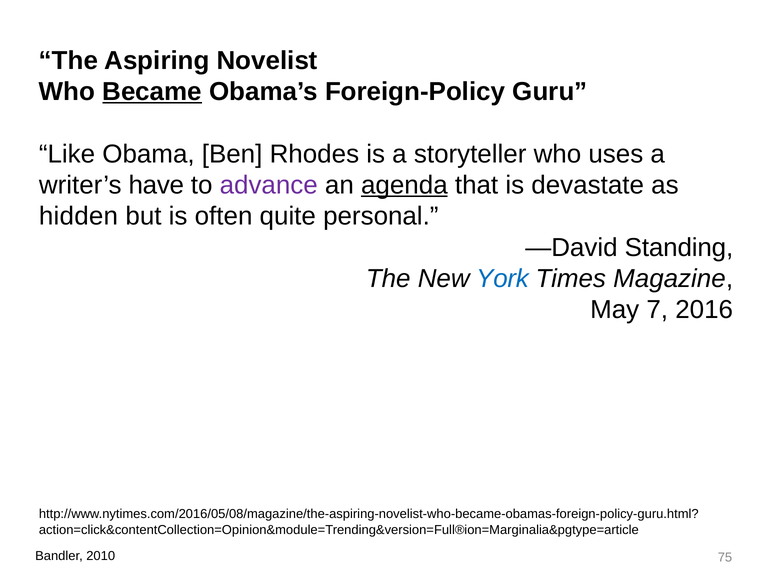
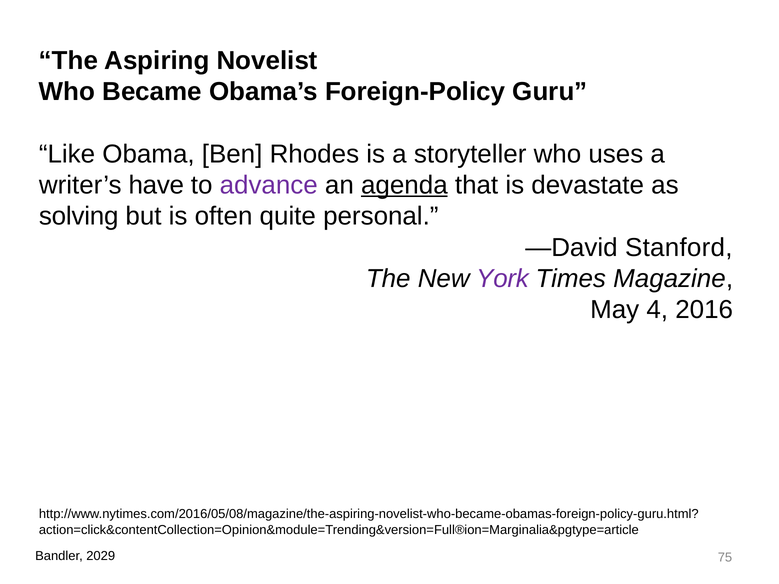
Became underline: present -> none
hidden: hidden -> solving
Standing: Standing -> Stanford
York colour: blue -> purple
7: 7 -> 4
2010: 2010 -> 2029
